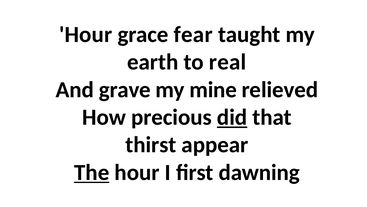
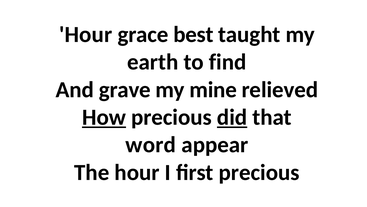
fear: fear -> best
real: real -> find
How underline: none -> present
thirst: thirst -> word
The underline: present -> none
first dawning: dawning -> precious
